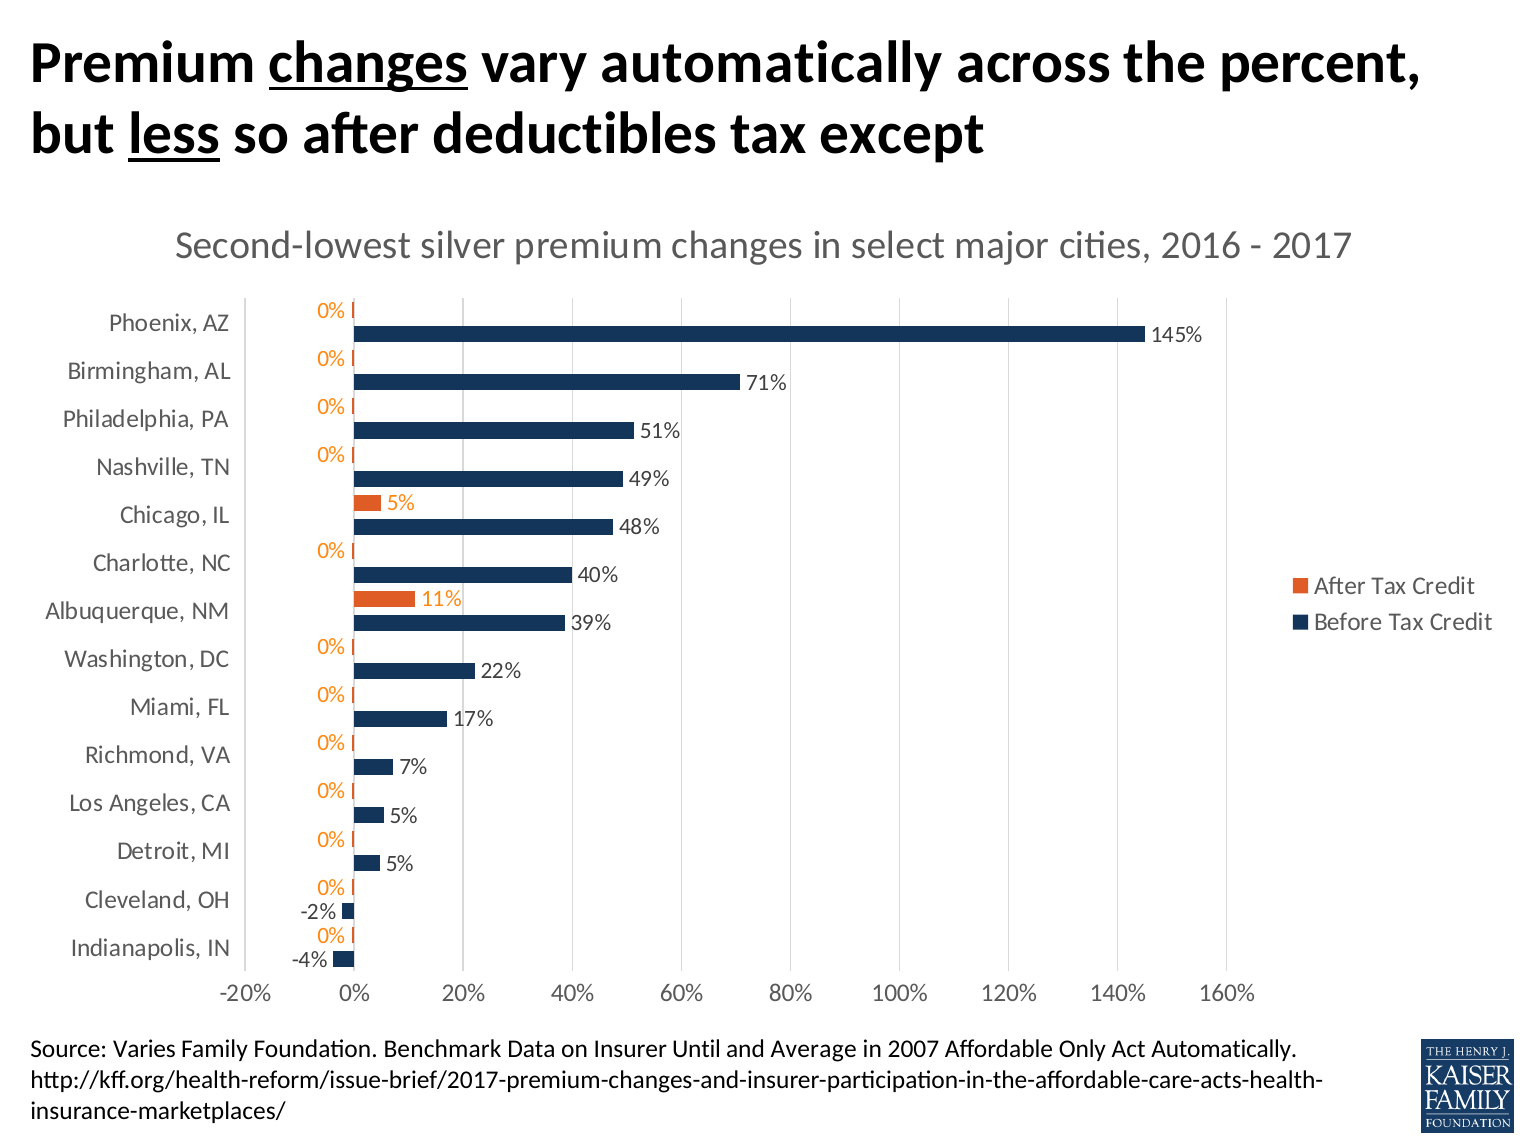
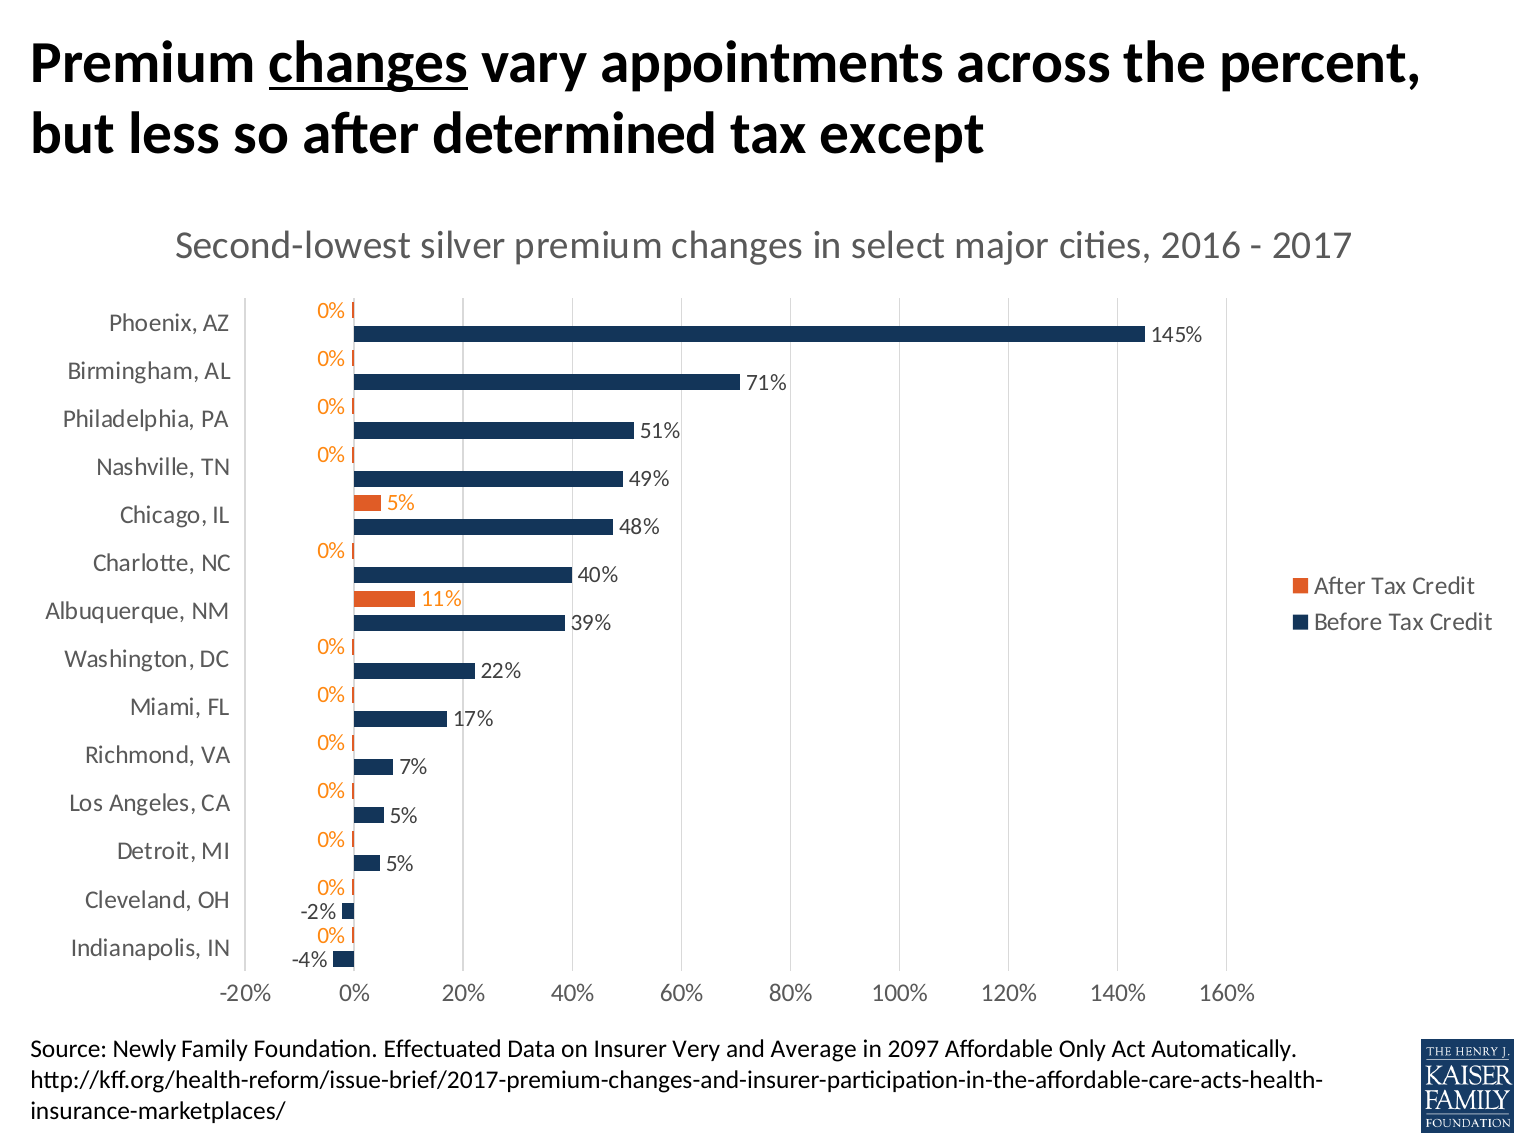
vary automatically: automatically -> appointments
less underline: present -> none
deductibles: deductibles -> determined
Varies: Varies -> Newly
Benchmark: Benchmark -> Effectuated
Until: Until -> Very
2007: 2007 -> 2097
